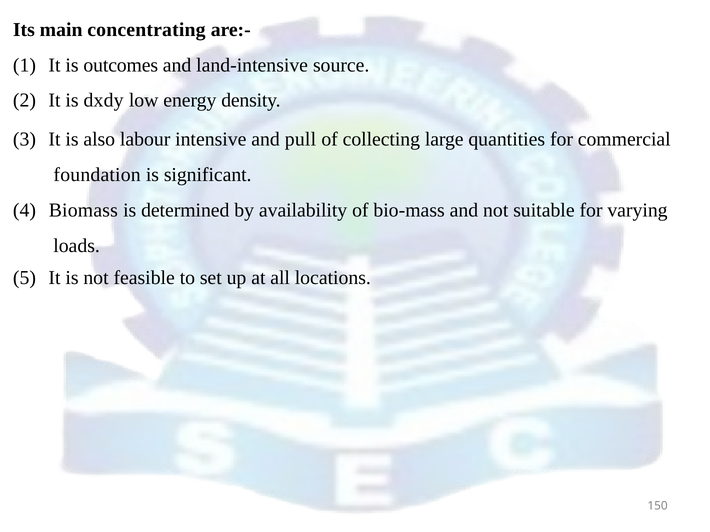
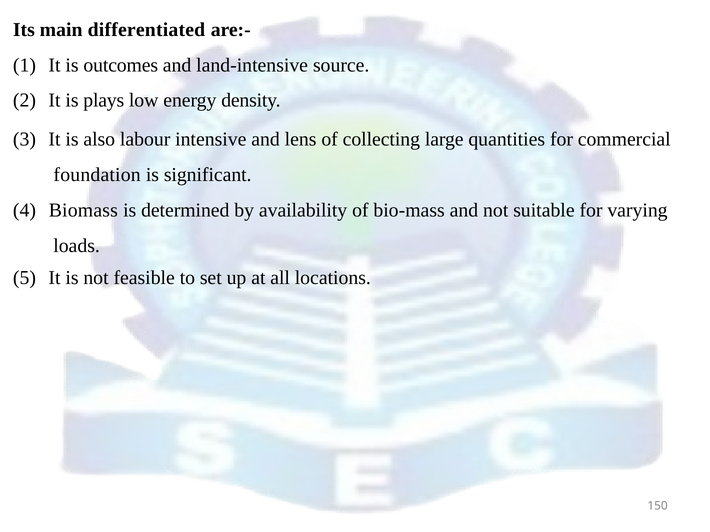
concentrating: concentrating -> differentiated
dxdy: dxdy -> plays
pull: pull -> lens
